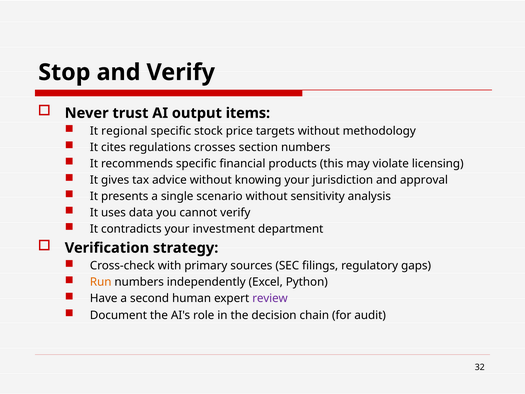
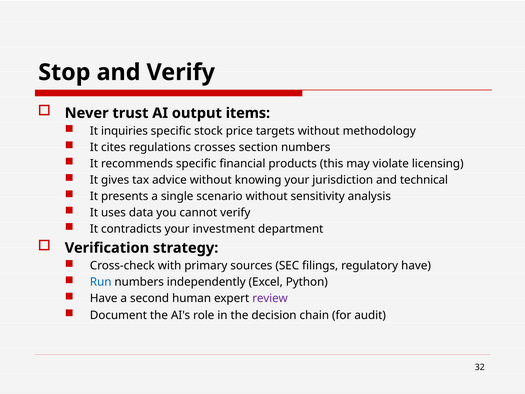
regional: regional -> inquiries
approval: approval -> technical
regulatory gaps: gaps -> have
Run colour: orange -> blue
